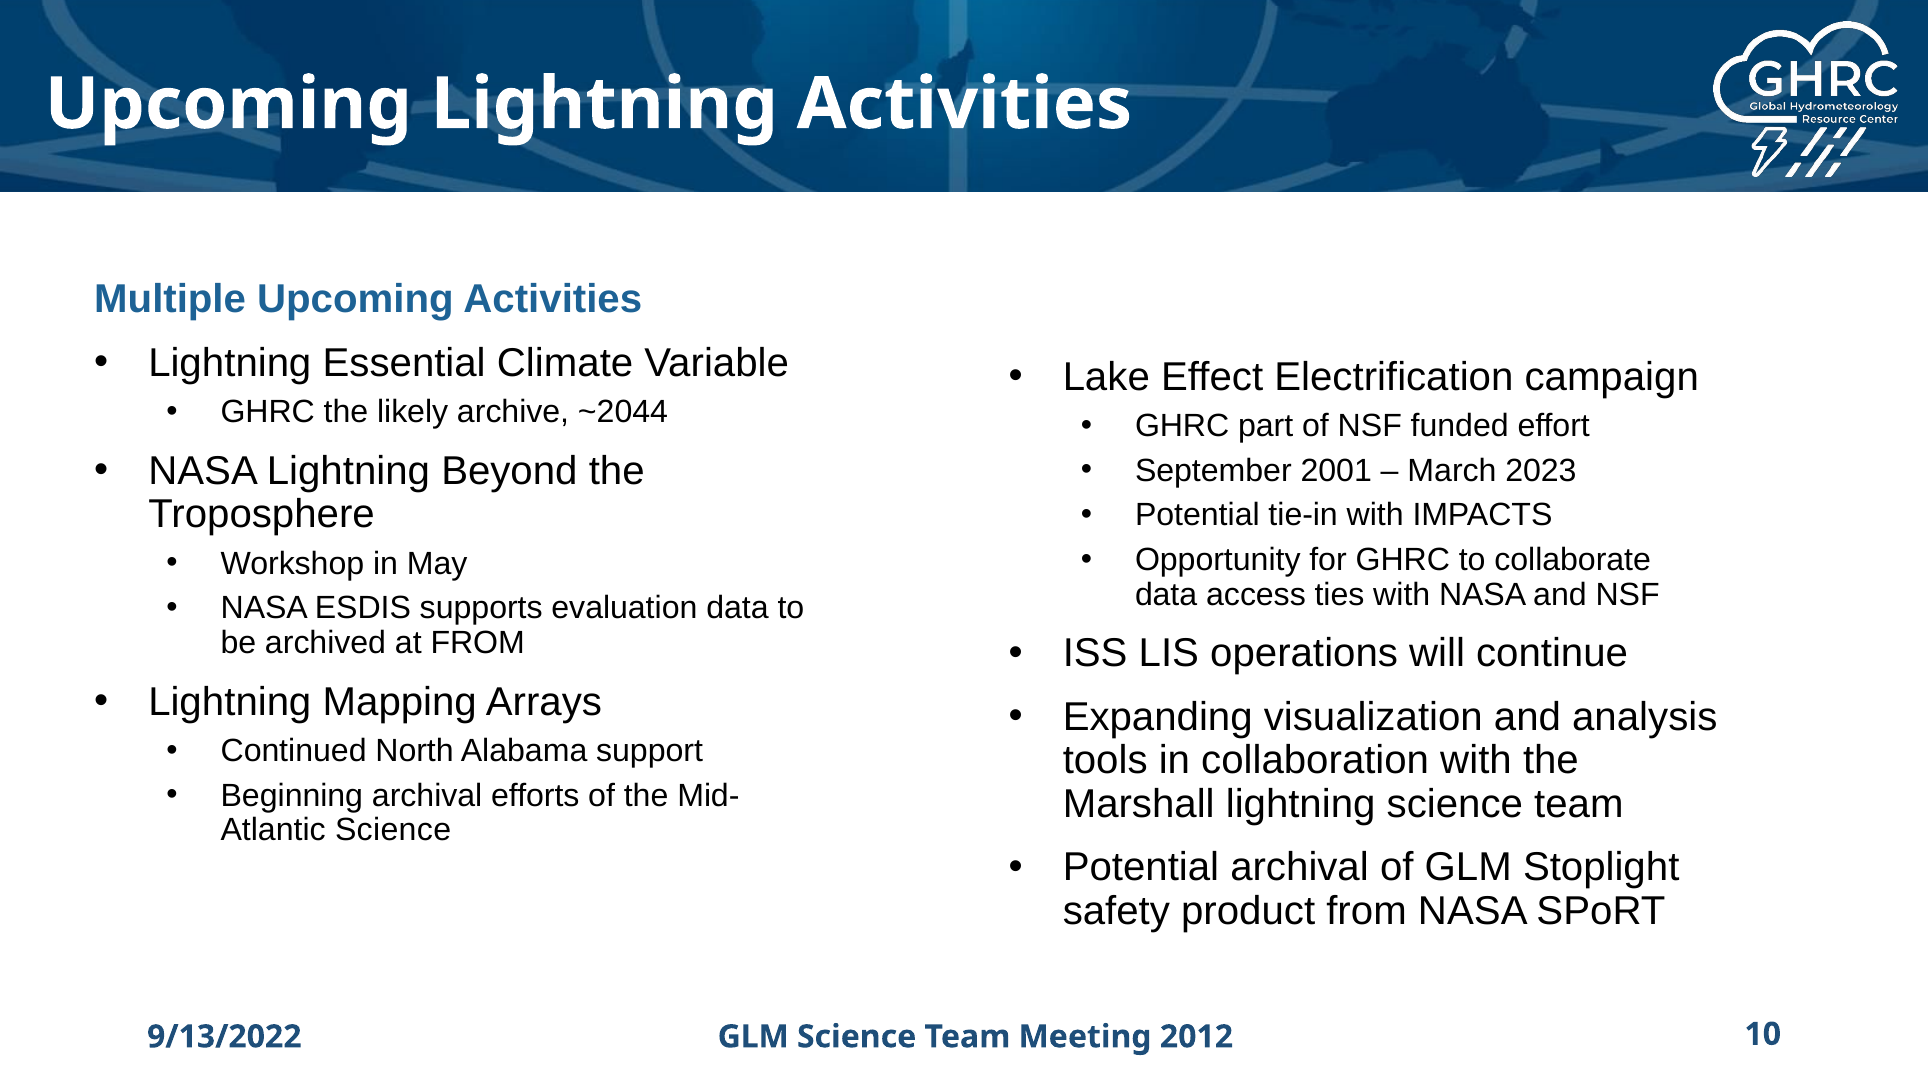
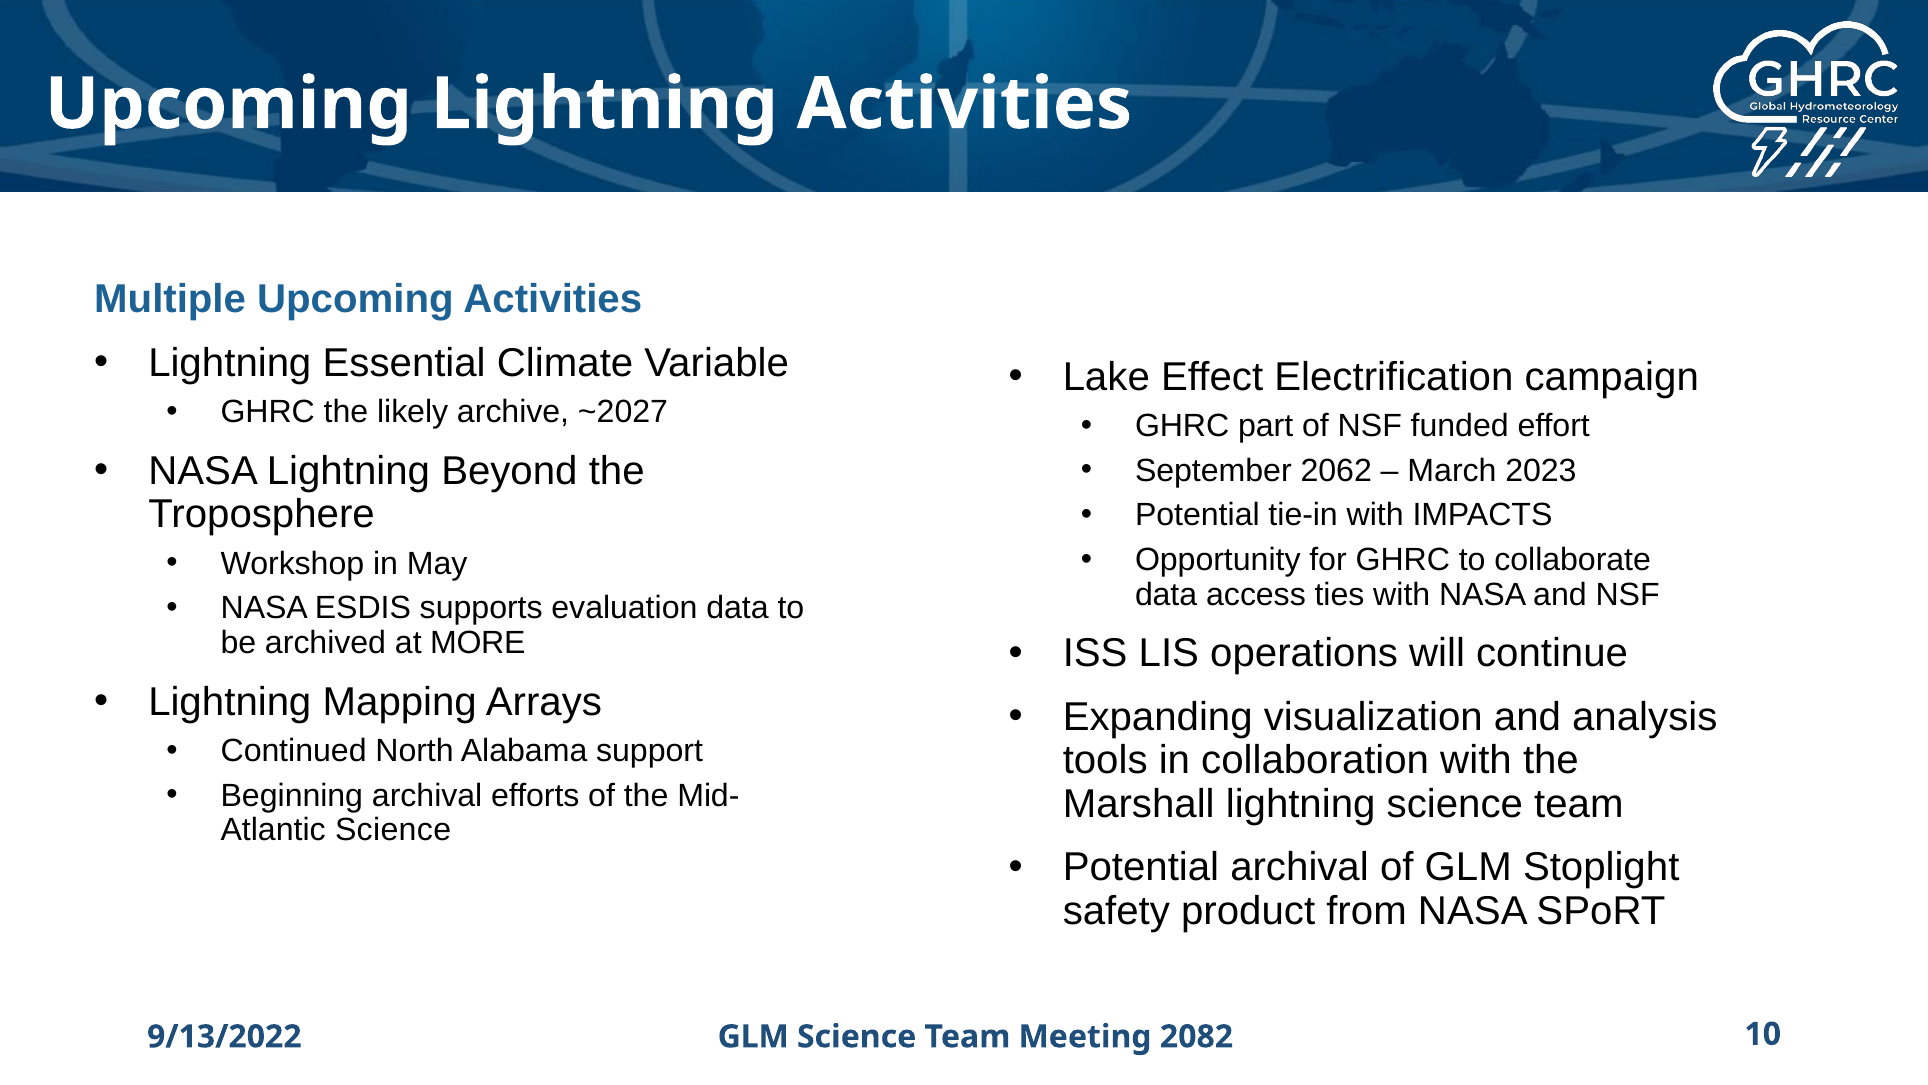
~2044: ~2044 -> ~2027
2001: 2001 -> 2062
at FROM: FROM -> MORE
2012: 2012 -> 2082
